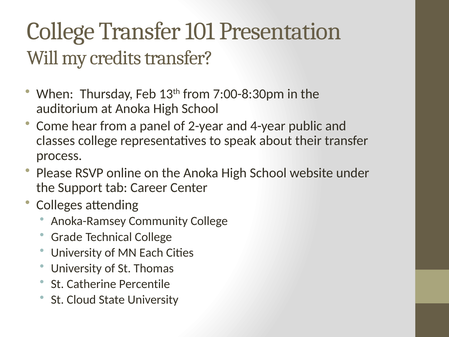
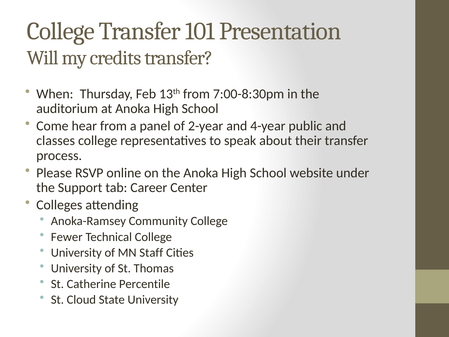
Grade: Grade -> Fewer
Each: Each -> Staff
